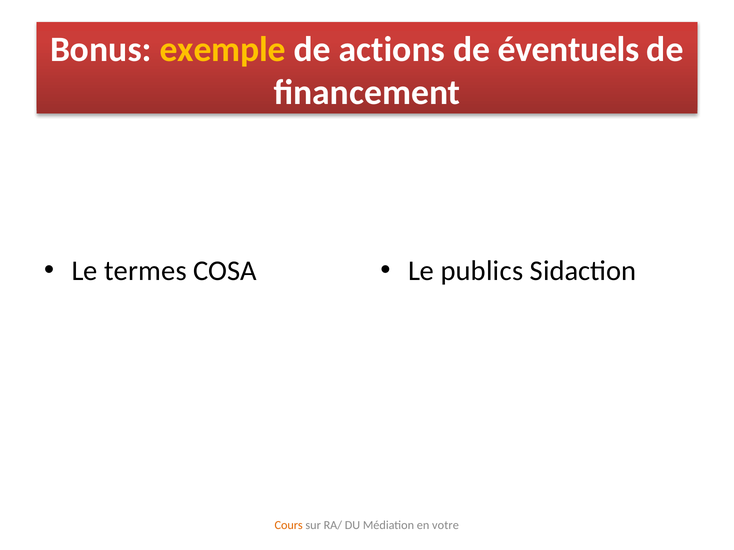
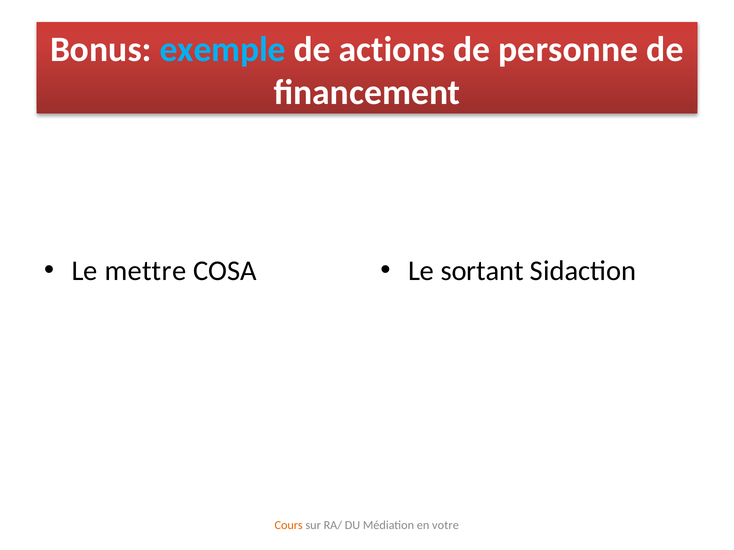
exemple colour: yellow -> light blue
éventuels: éventuels -> personne
termes: termes -> mettre
publics: publics -> sortant
